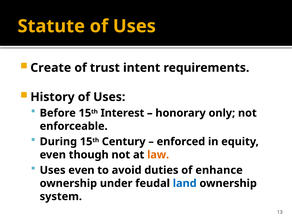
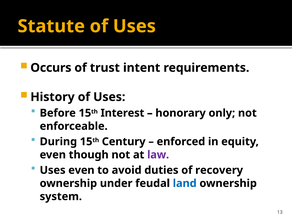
Create: Create -> Occurs
law colour: orange -> purple
enhance: enhance -> recovery
